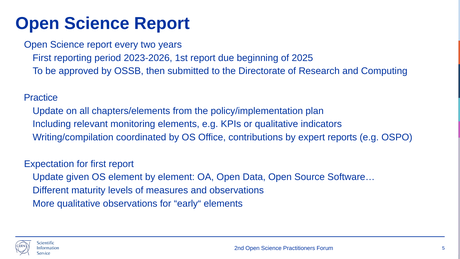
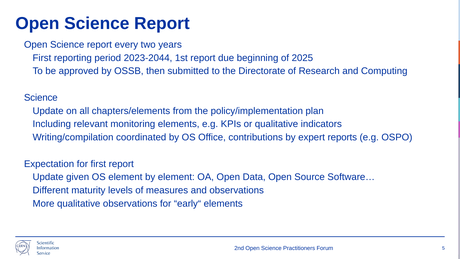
2023-2026: 2023-2026 -> 2023-2044
Practice at (41, 98): Practice -> Science
